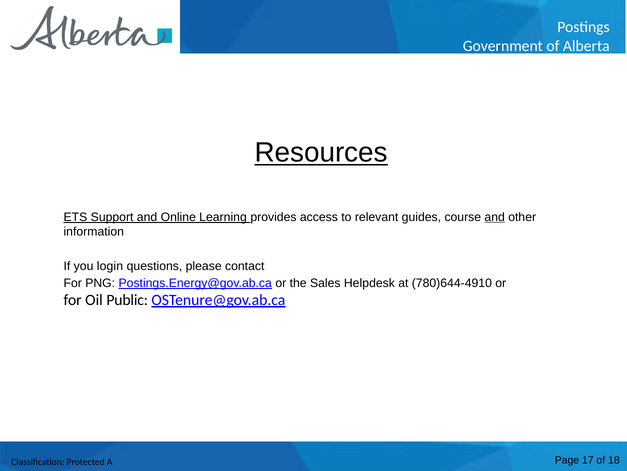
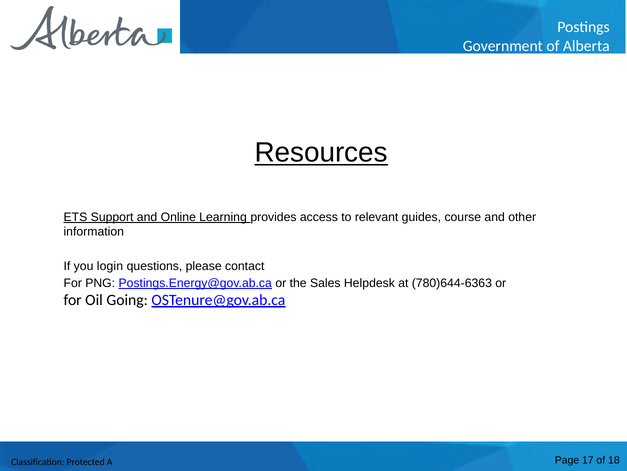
and at (495, 217) underline: present -> none
780)644-4910: 780)644-4910 -> 780)644-6363
Public: Public -> Going
